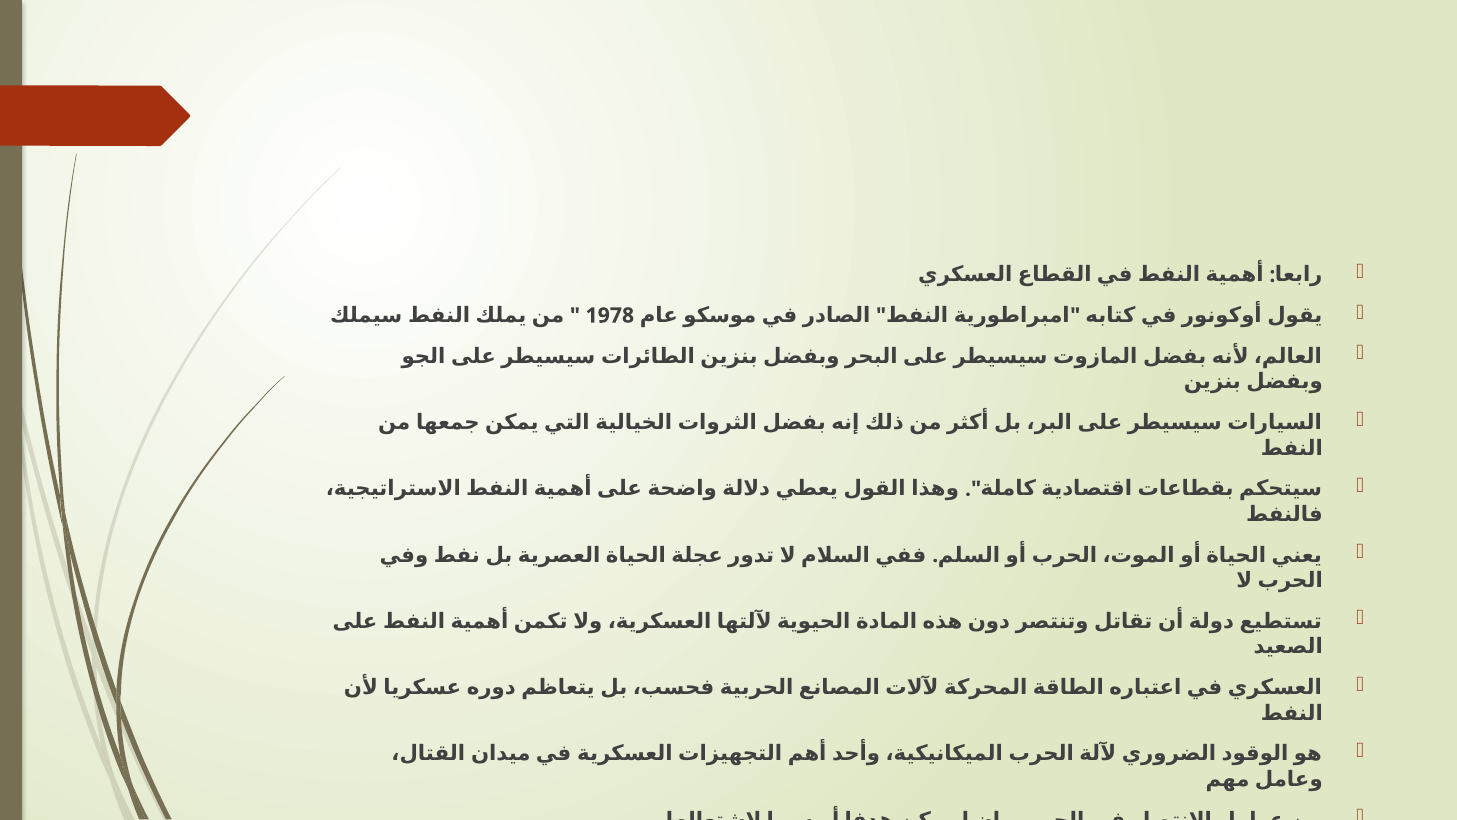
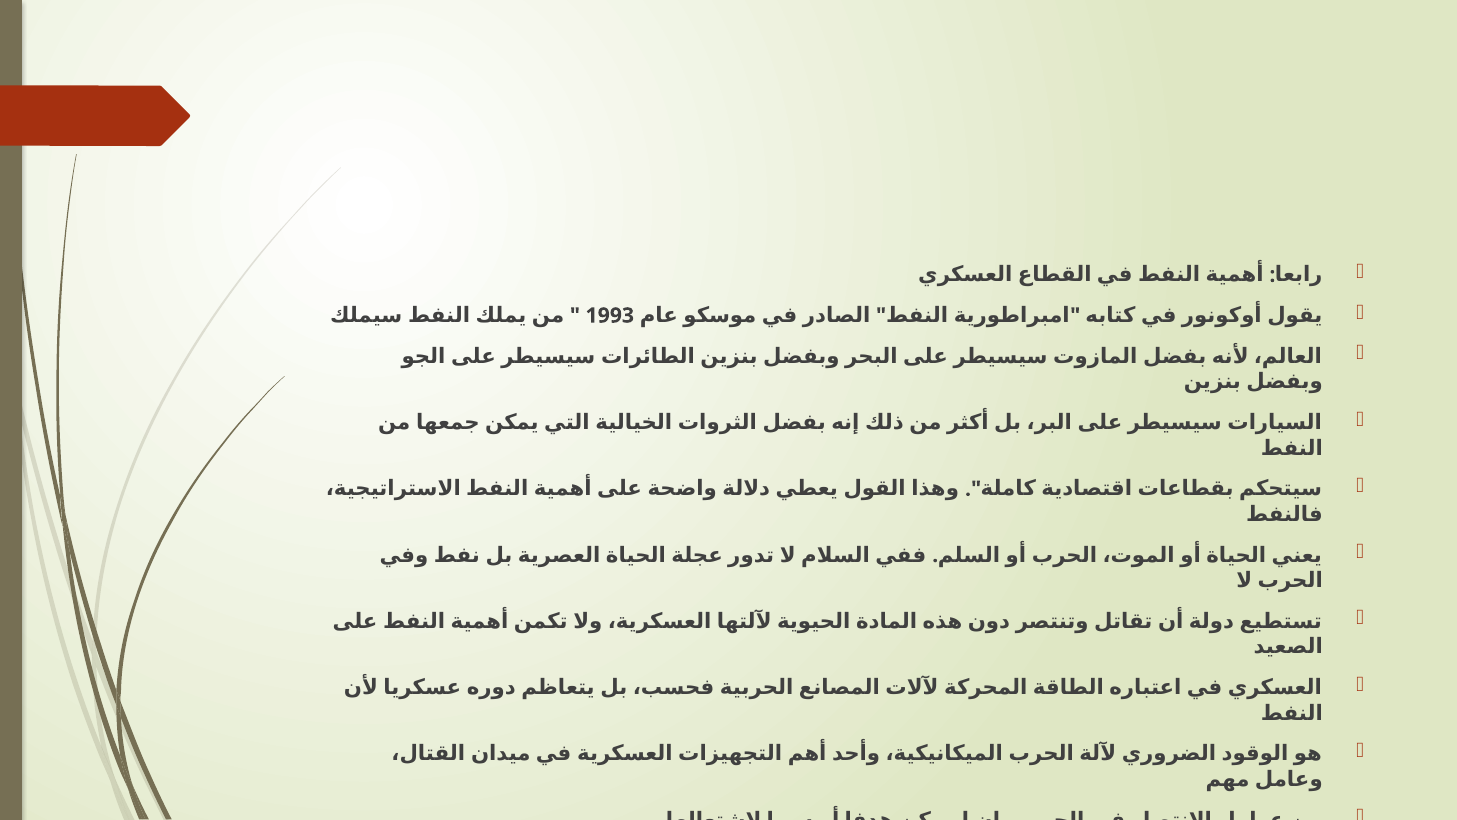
1978: 1978 -> 1993
